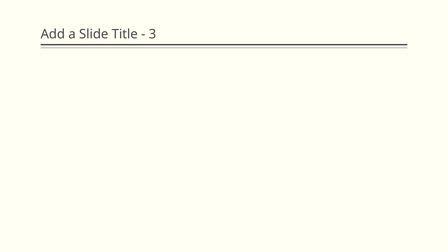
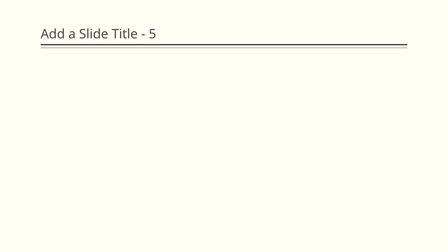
3: 3 -> 5
